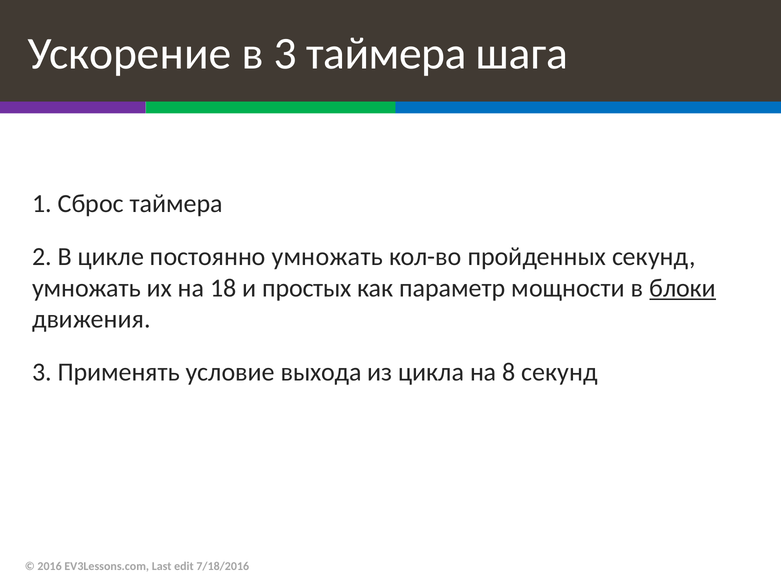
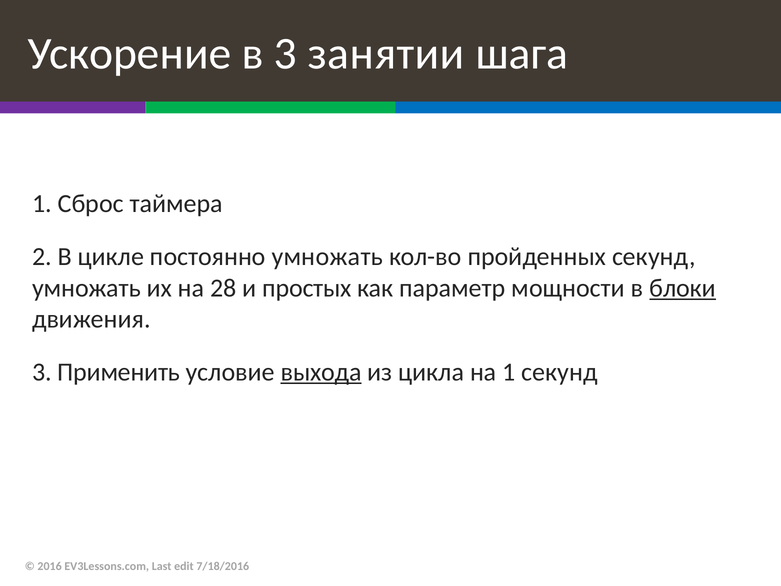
3 таймера: таймера -> занятии
18: 18 -> 28
Применять: Применять -> Применить
выхода underline: none -> present
на 8: 8 -> 1
